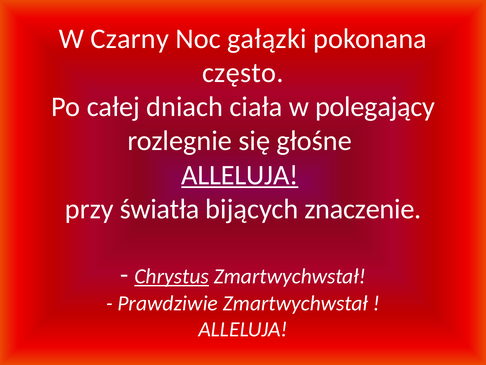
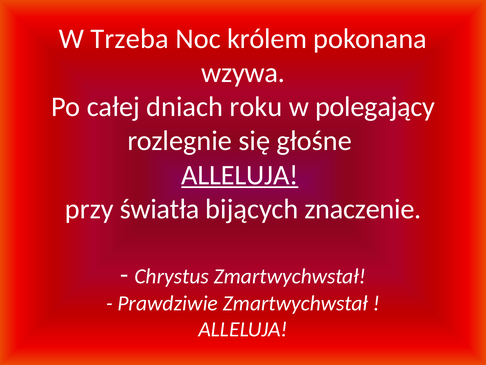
Czarny: Czarny -> Trzeba
gałązki: gałązki -> królem
często: często -> wzywa
ciała: ciała -> roku
Chrystus underline: present -> none
